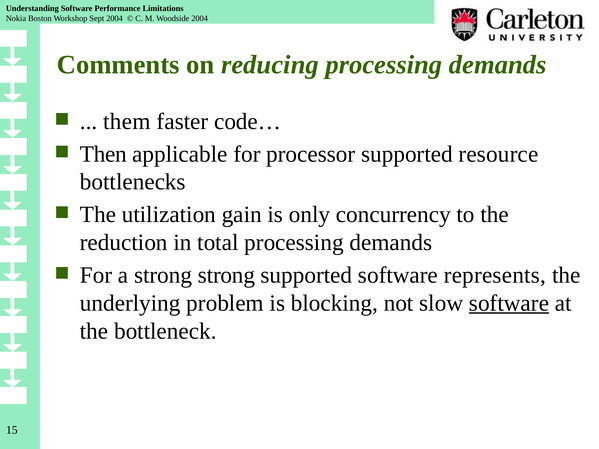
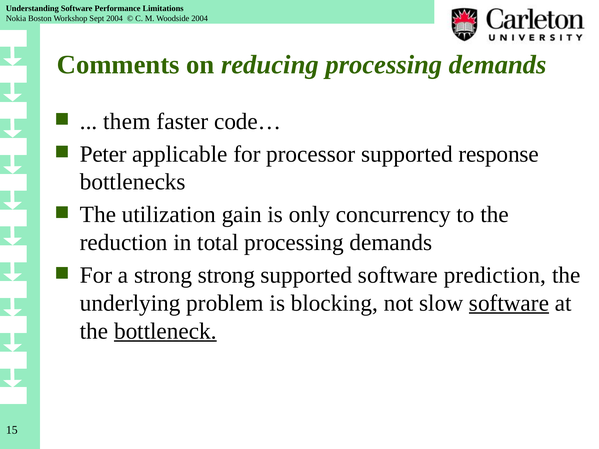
Then: Then -> Peter
resource: resource -> response
represents: represents -> prediction
bottleneck underline: none -> present
